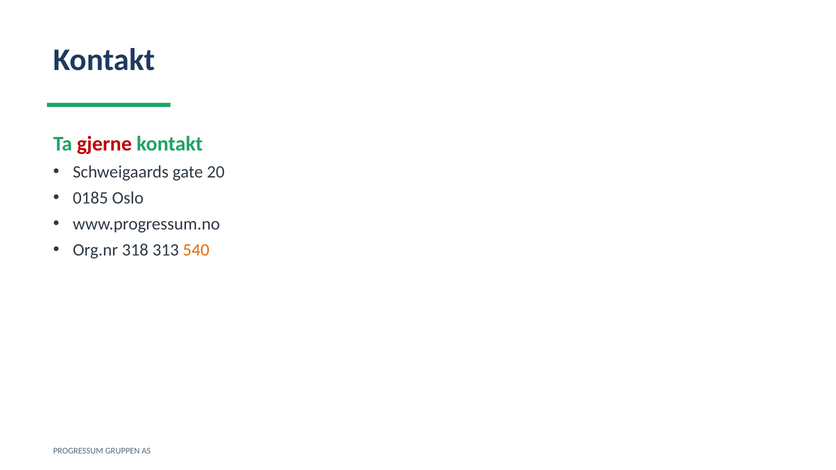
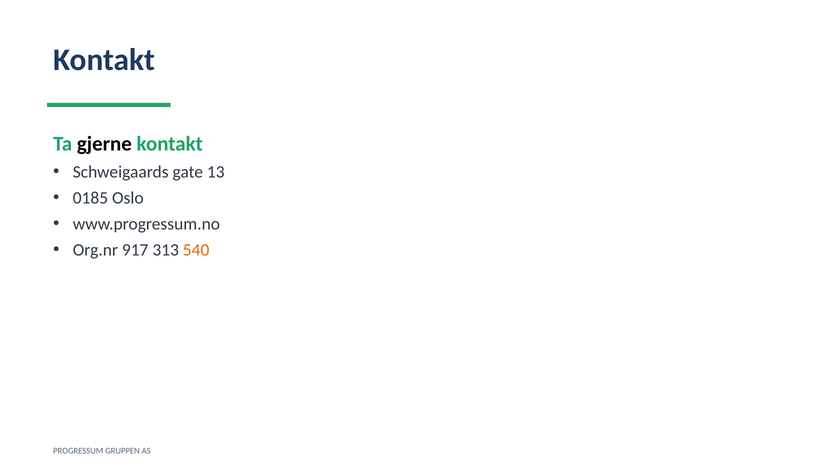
gjerne colour: red -> black
20: 20 -> 13
318: 318 -> 917
